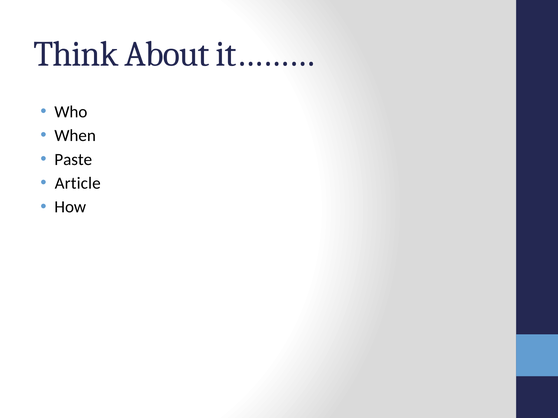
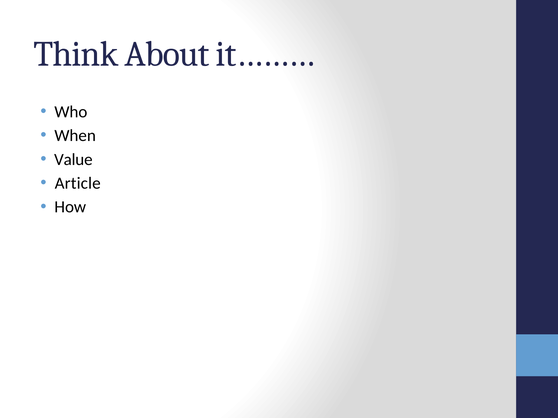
Paste: Paste -> Value
